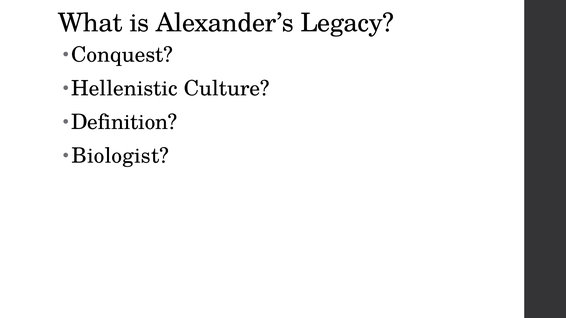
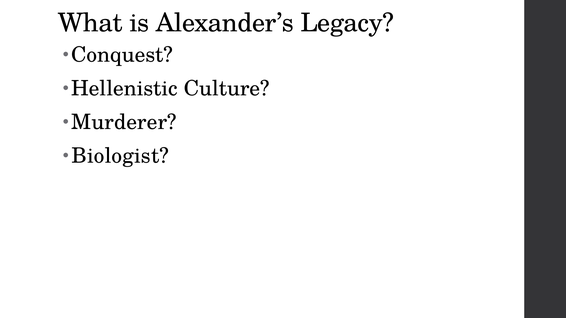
Definition: Definition -> Murderer
